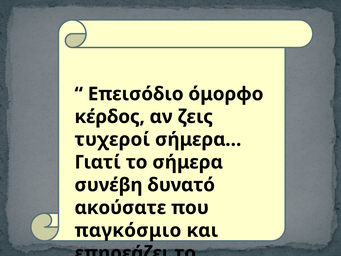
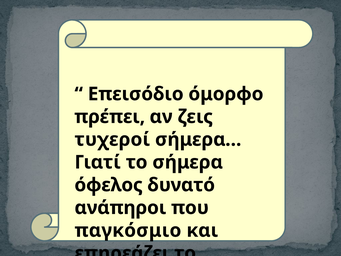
κέρδος: κέρδος -> πρέπει
συνέβη: συνέβη -> όφελος
ακούσατε: ακούσατε -> ανάπηροι
